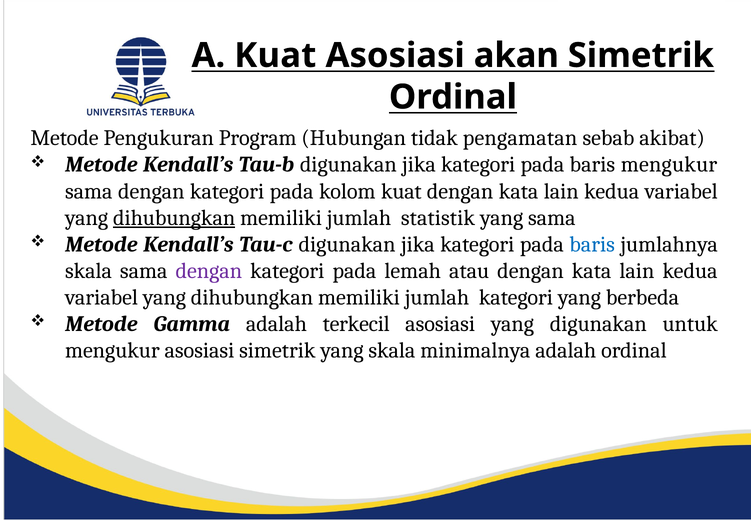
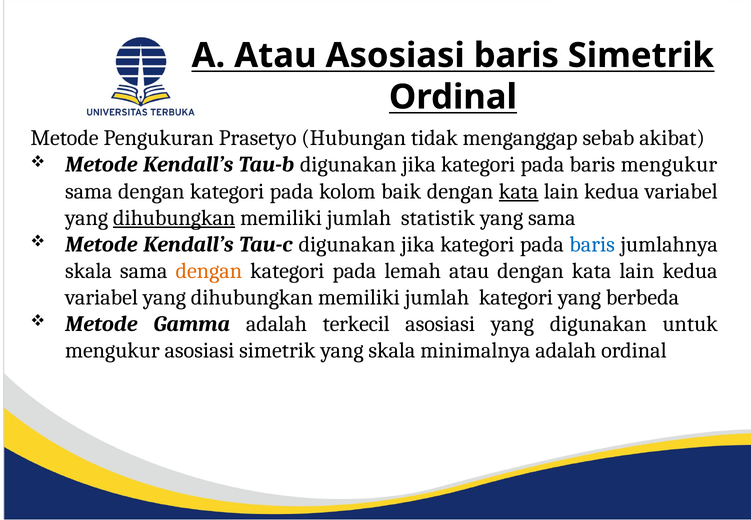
A Kuat: Kuat -> Atau
Asosiasi akan: akan -> baris
Program: Program -> Prasetyo
pengamatan: pengamatan -> menganggap
kolom kuat: kuat -> baik
kata at (519, 191) underline: none -> present
dengan at (209, 271) colour: purple -> orange
